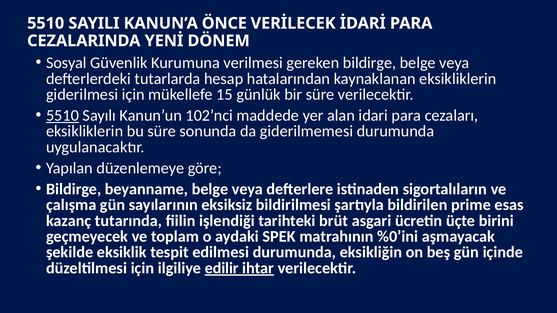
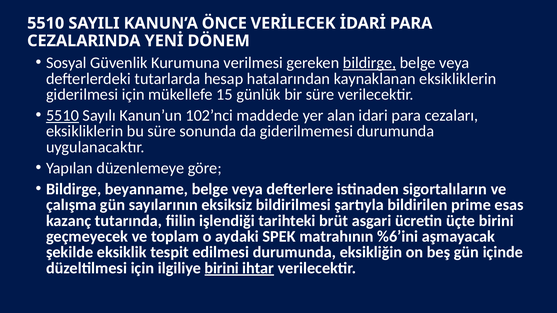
bildirge at (370, 63) underline: none -> present
%0’ini: %0’ini -> %6’ini
ilgiliye edilir: edilir -> birini
